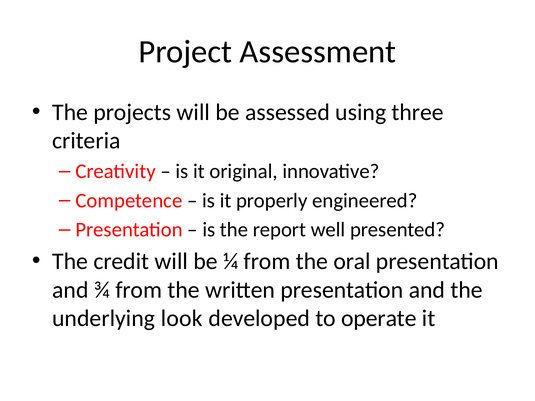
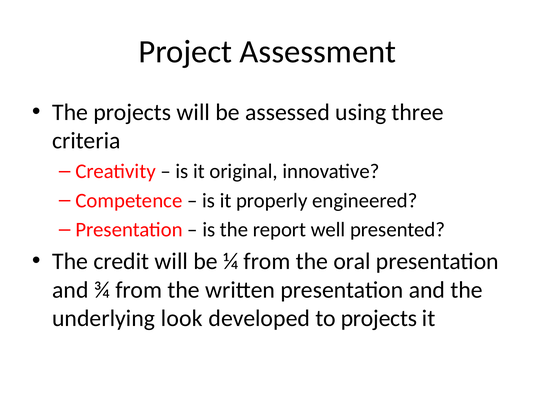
to operate: operate -> projects
